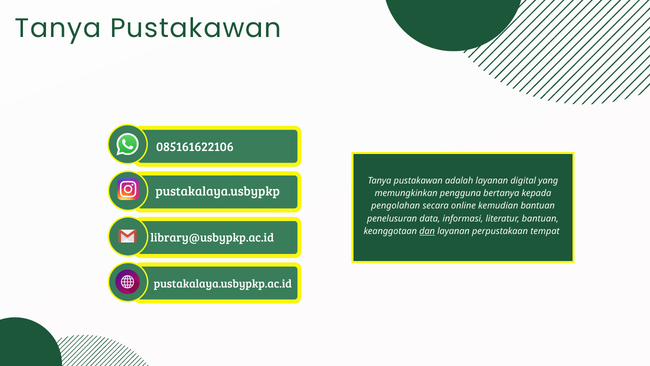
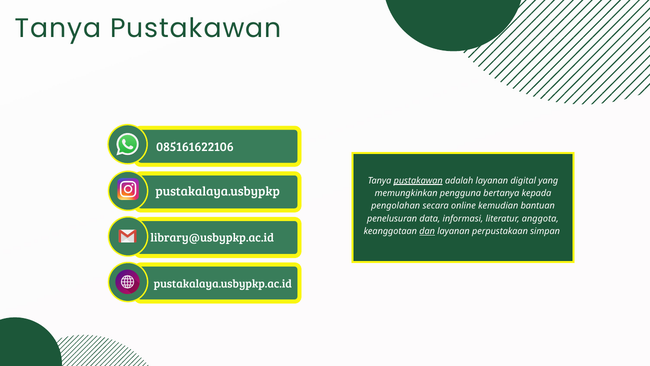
pustakawan at (418, 180) underline: none -> present
literatur bantuan: bantuan -> anggota
tempat: tempat -> simpan
